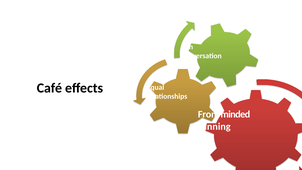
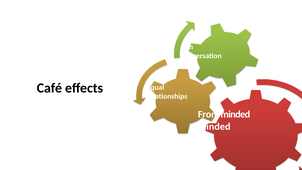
running at (214, 126): running -> minded
